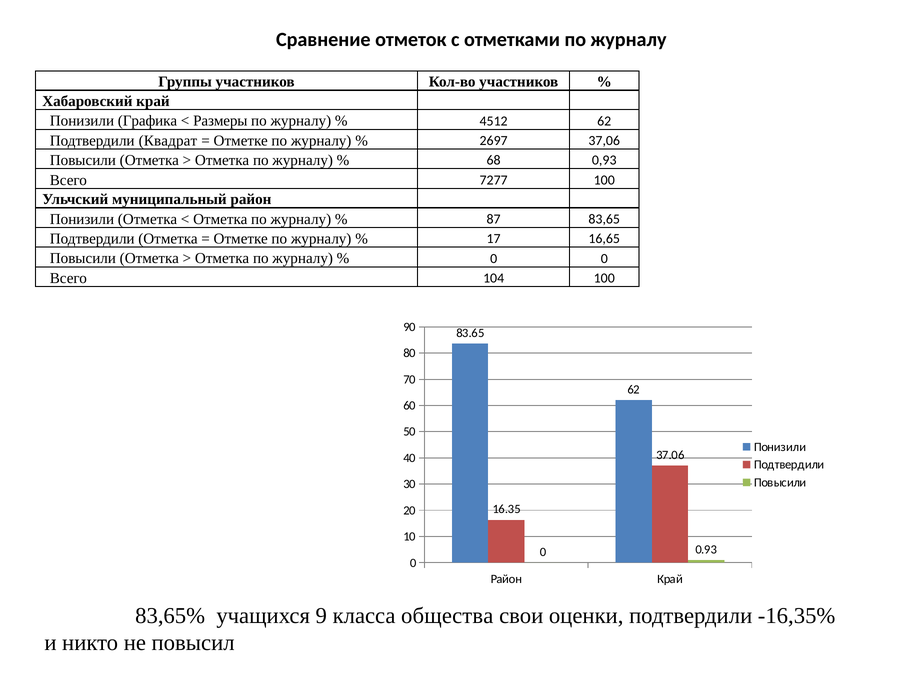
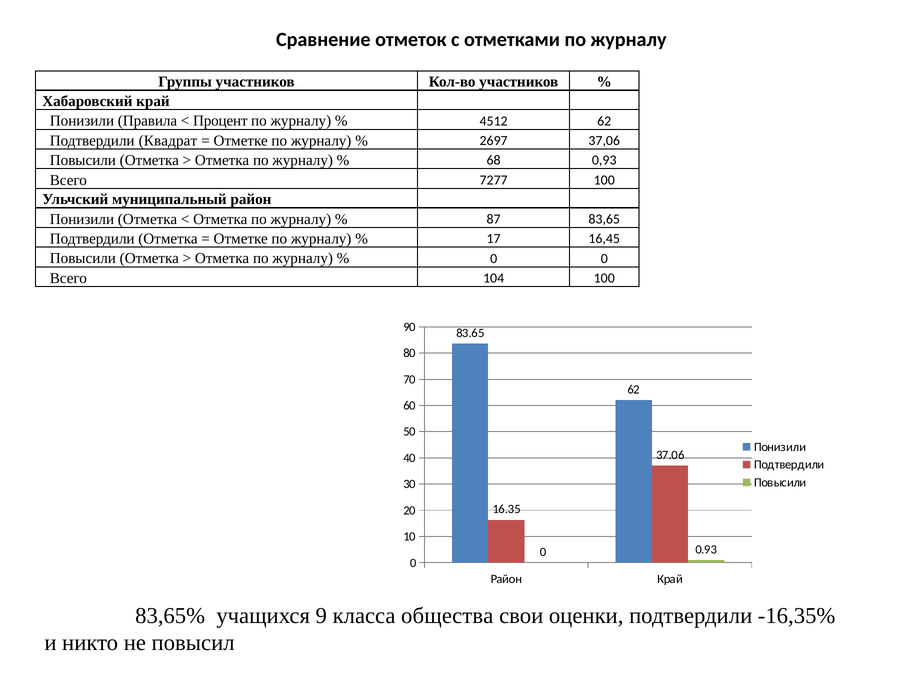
Графика: Графика -> Правила
Размеры: Размеры -> Процент
16,65: 16,65 -> 16,45
